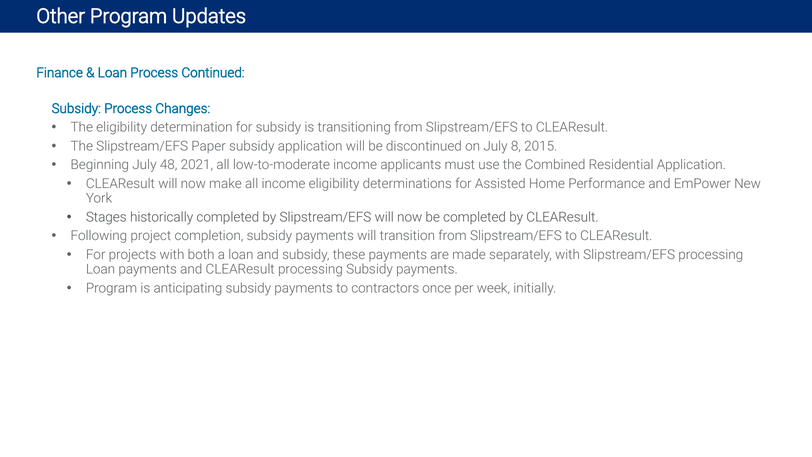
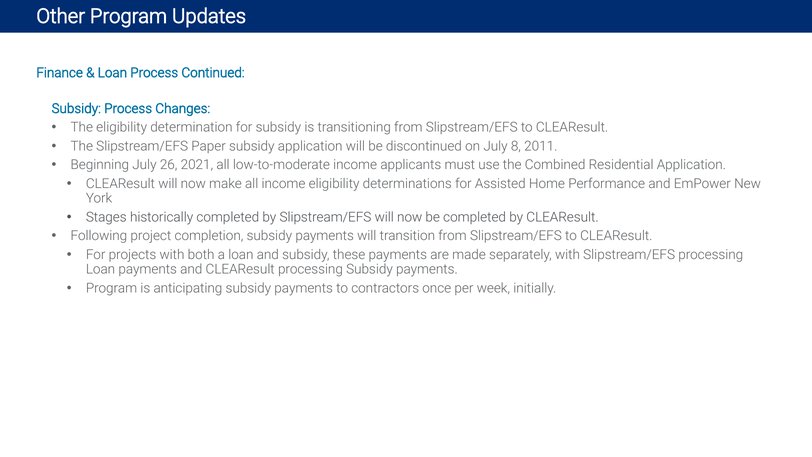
2015: 2015 -> 2011
48: 48 -> 26
